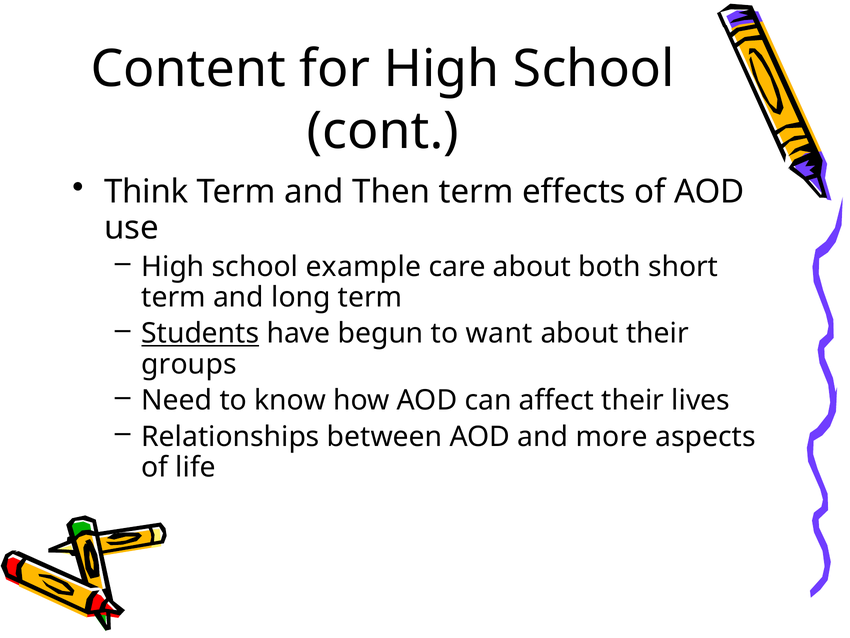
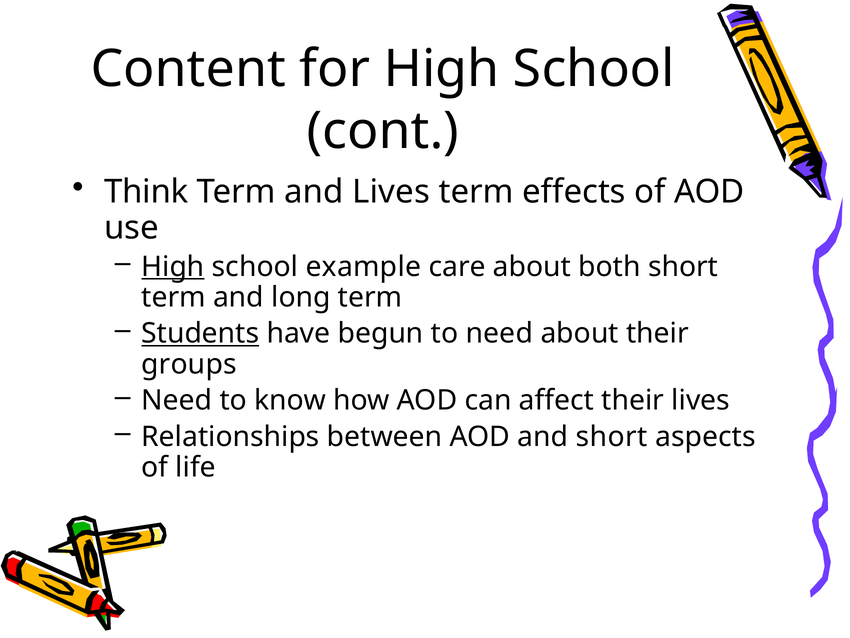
and Then: Then -> Lives
High at (173, 266) underline: none -> present
to want: want -> need
and more: more -> short
